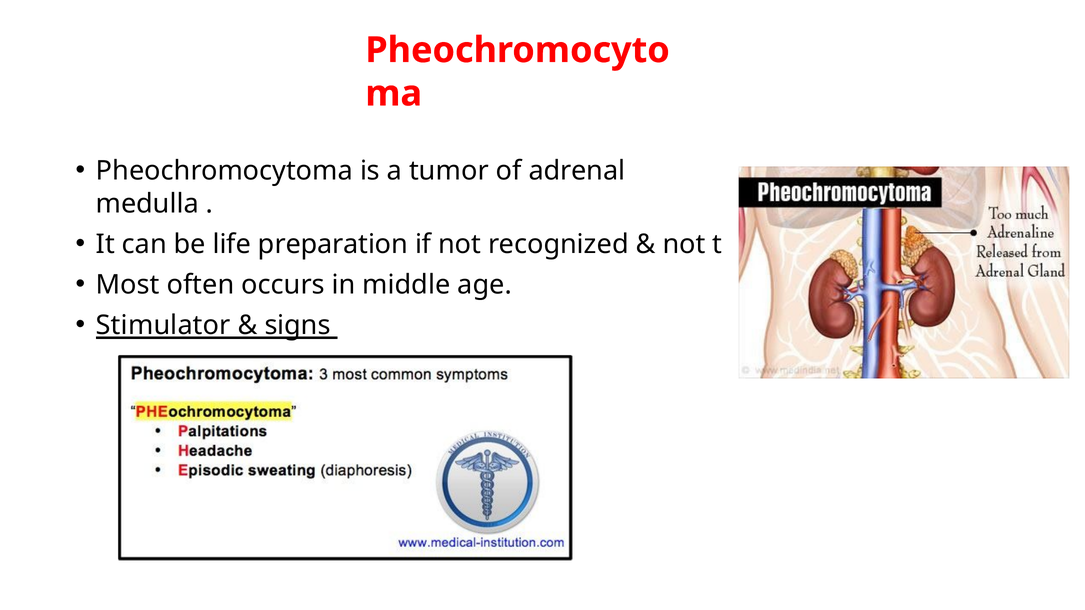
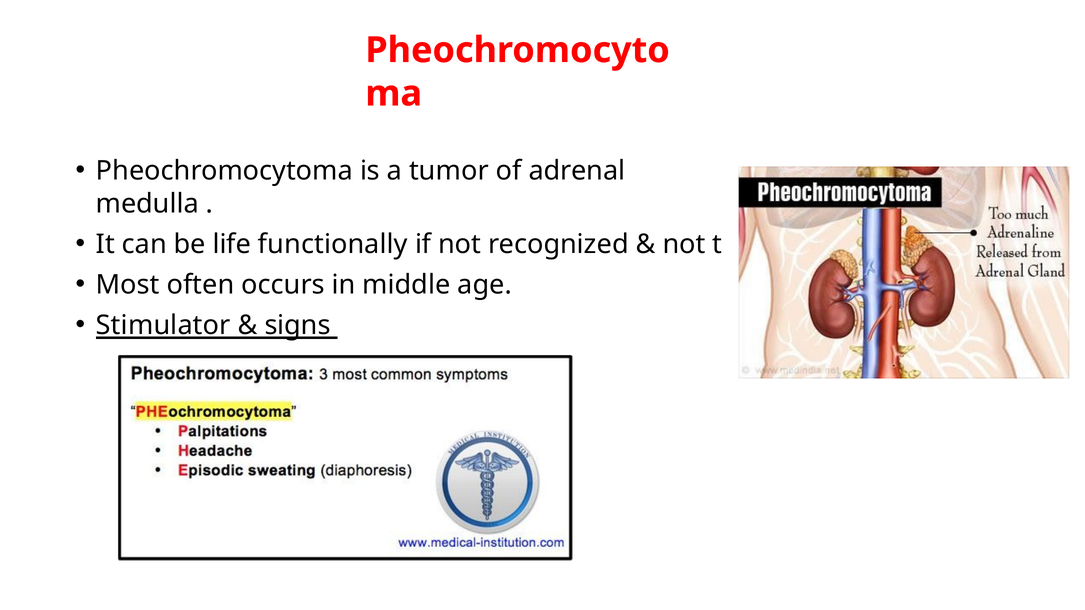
preparation: preparation -> functionally
